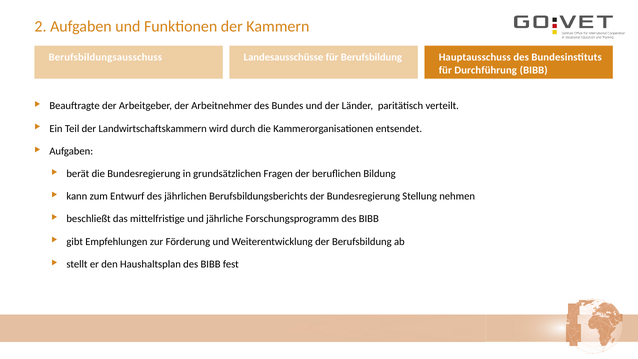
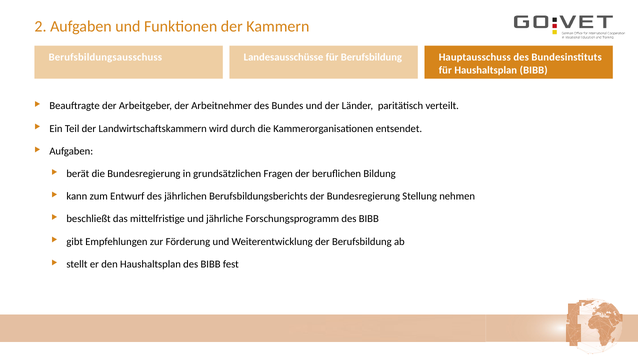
für Durchführung: Durchführung -> Haushaltsplan
